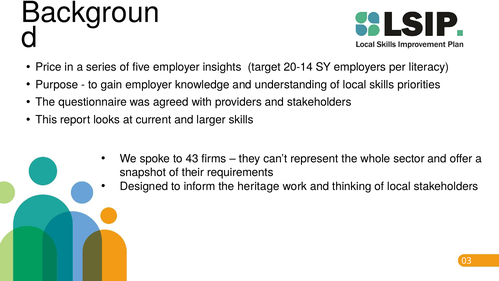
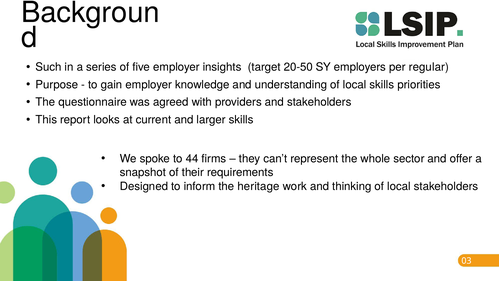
Price: Price -> Such
20-14: 20-14 -> 20-50
literacy: literacy -> regular
43: 43 -> 44
